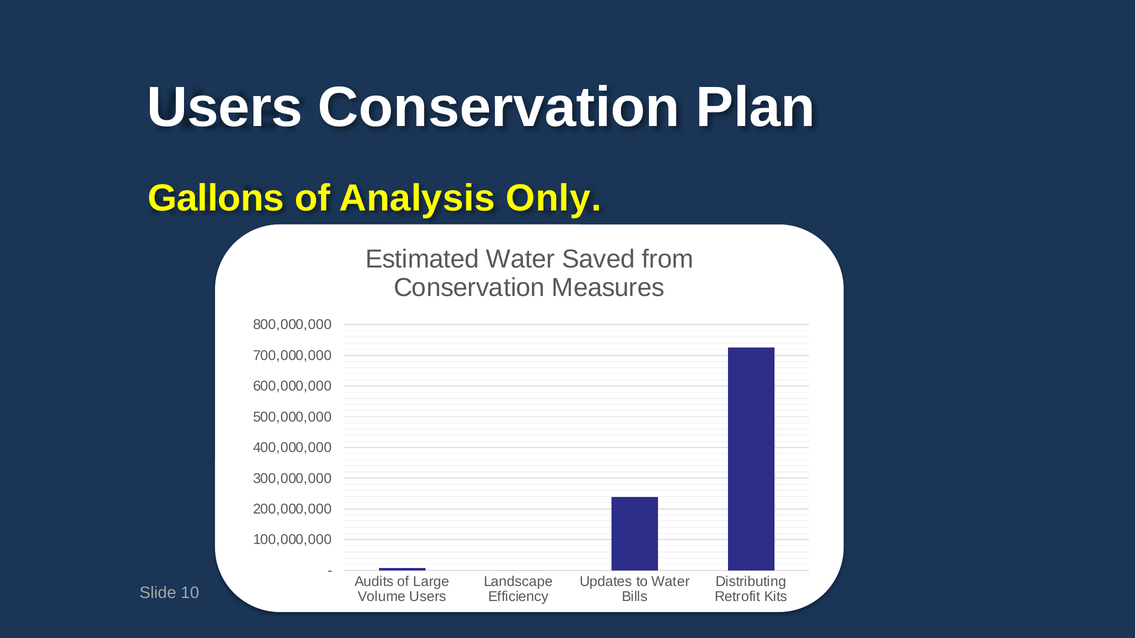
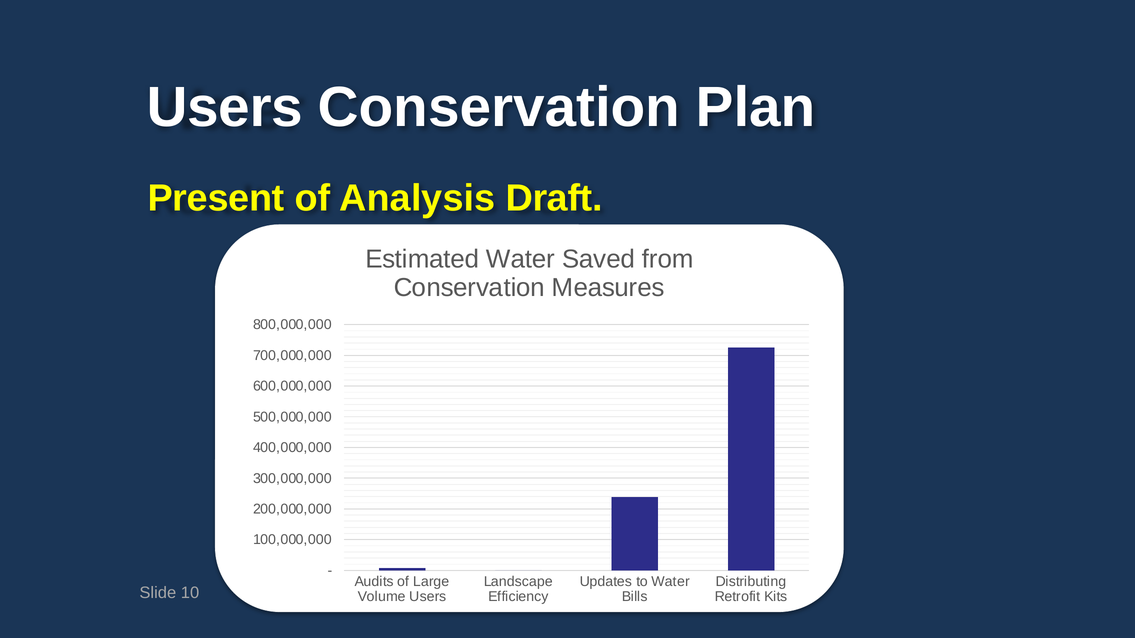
Gallons: Gallons -> Present
Only: Only -> Draft
